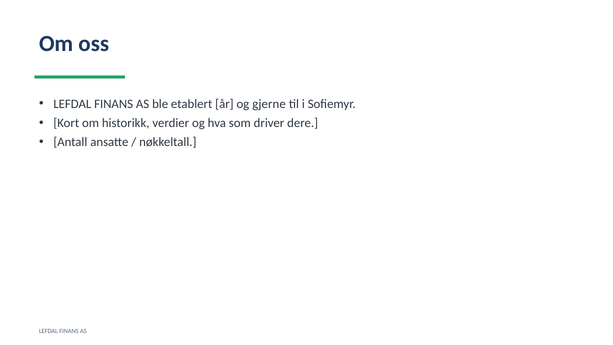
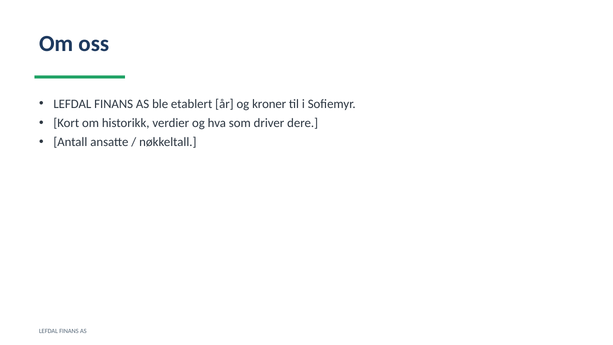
gjerne: gjerne -> kroner
